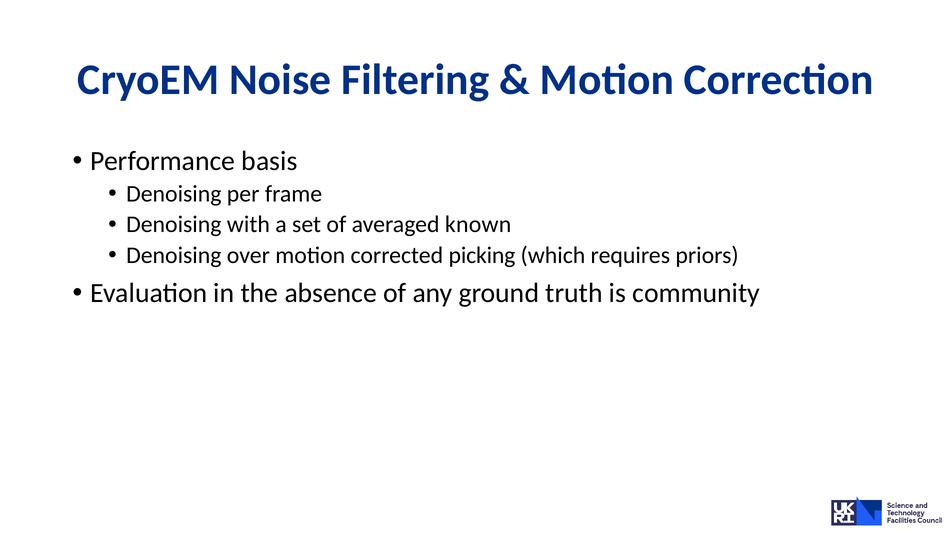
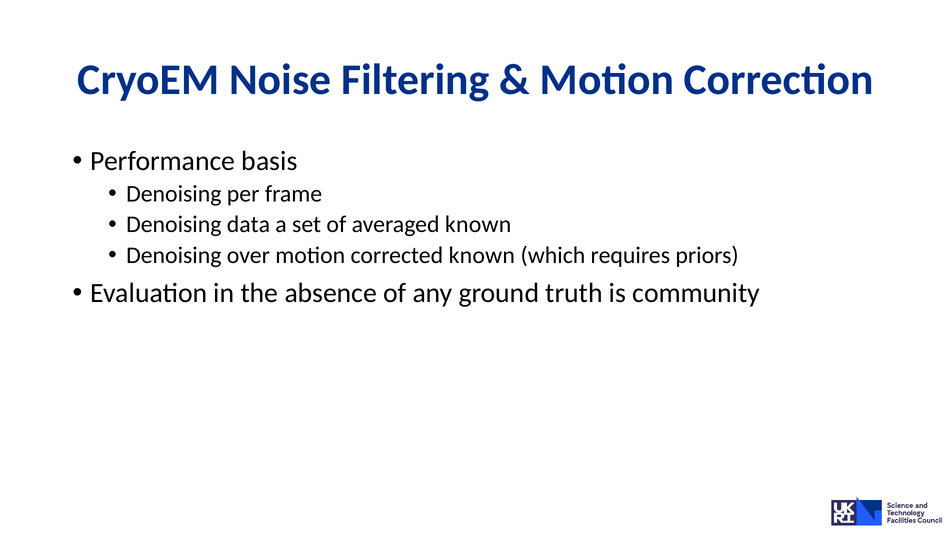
with: with -> data
corrected picking: picking -> known
